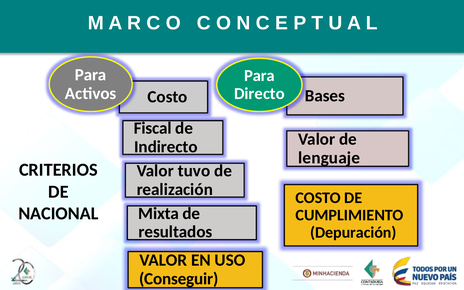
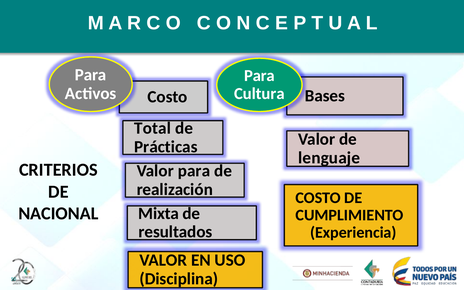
Directo: Directo -> Cultura
Fiscal: Fiscal -> Total
Indirecto: Indirecto -> Prácticas
Valor tuvo: tuvo -> para
Depuración: Depuración -> Experiencia
Conseguir: Conseguir -> Disciplina
